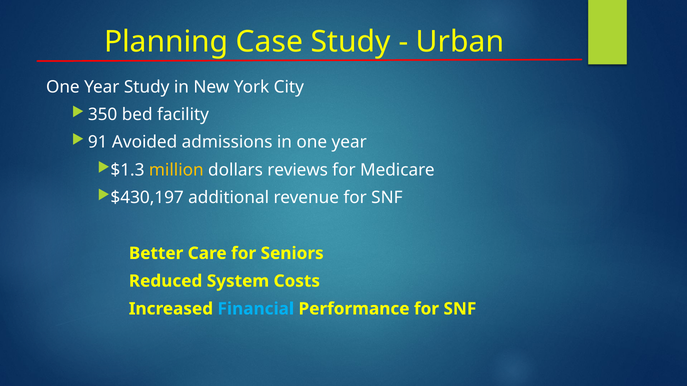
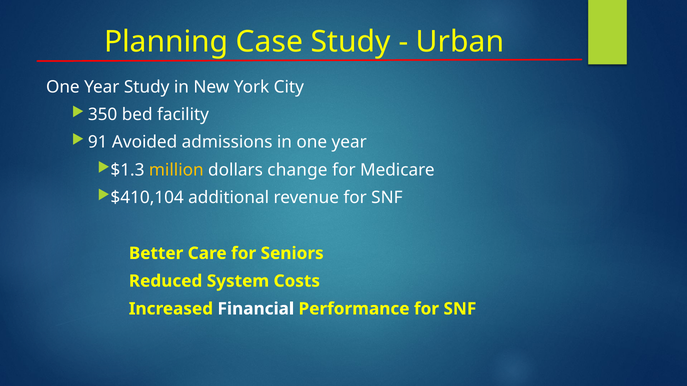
reviews: reviews -> change
$430,197: $430,197 -> $410,104
Financial colour: light blue -> white
